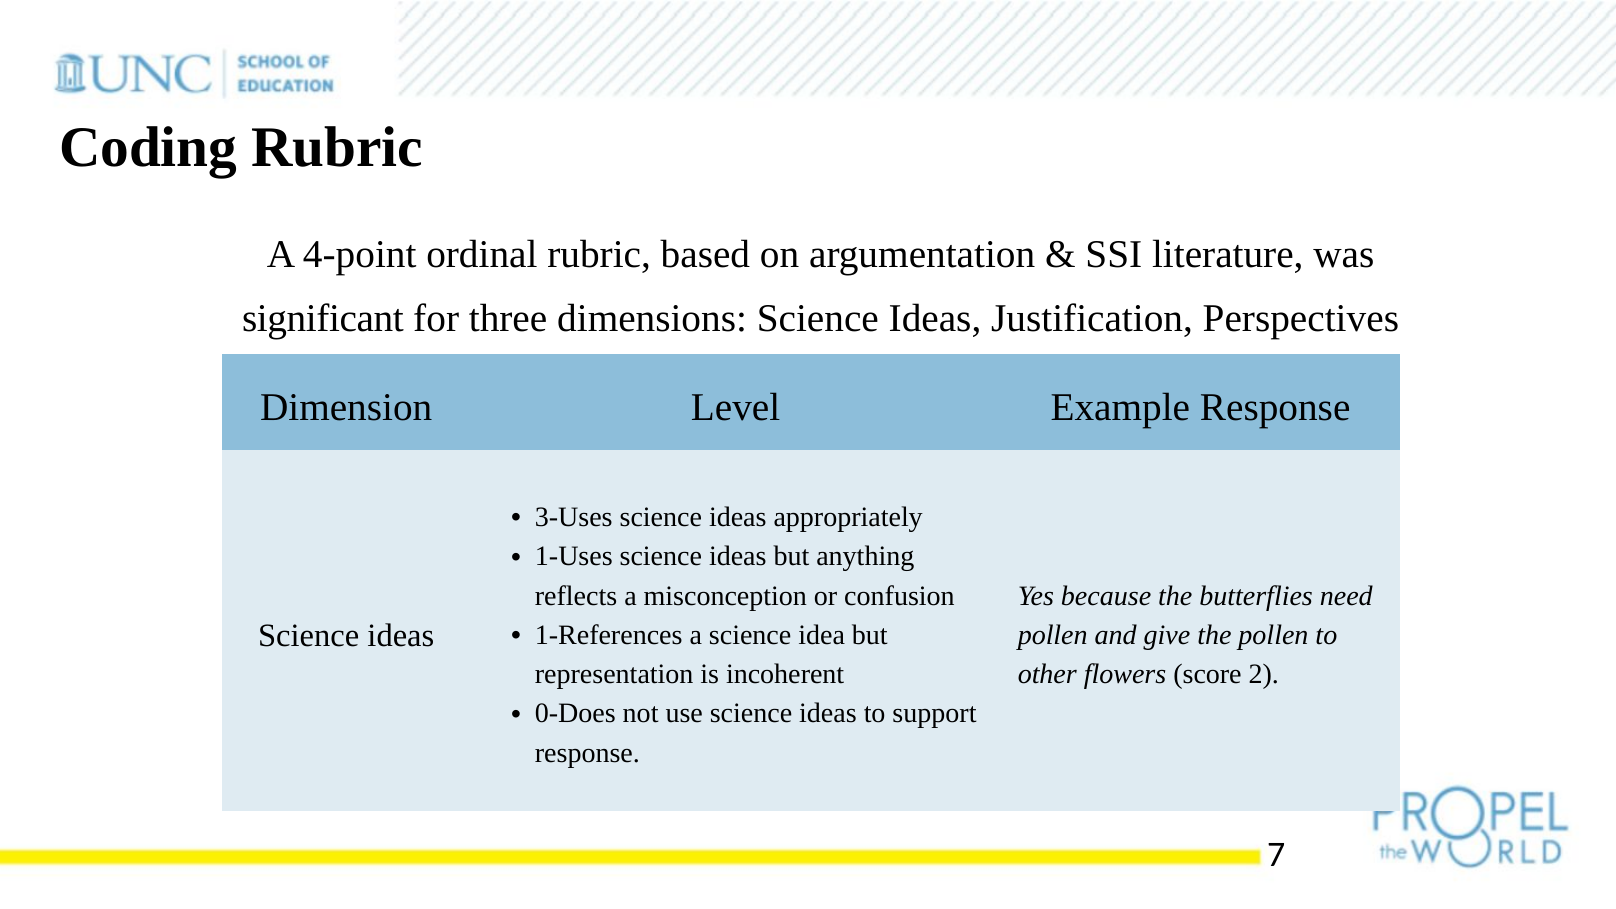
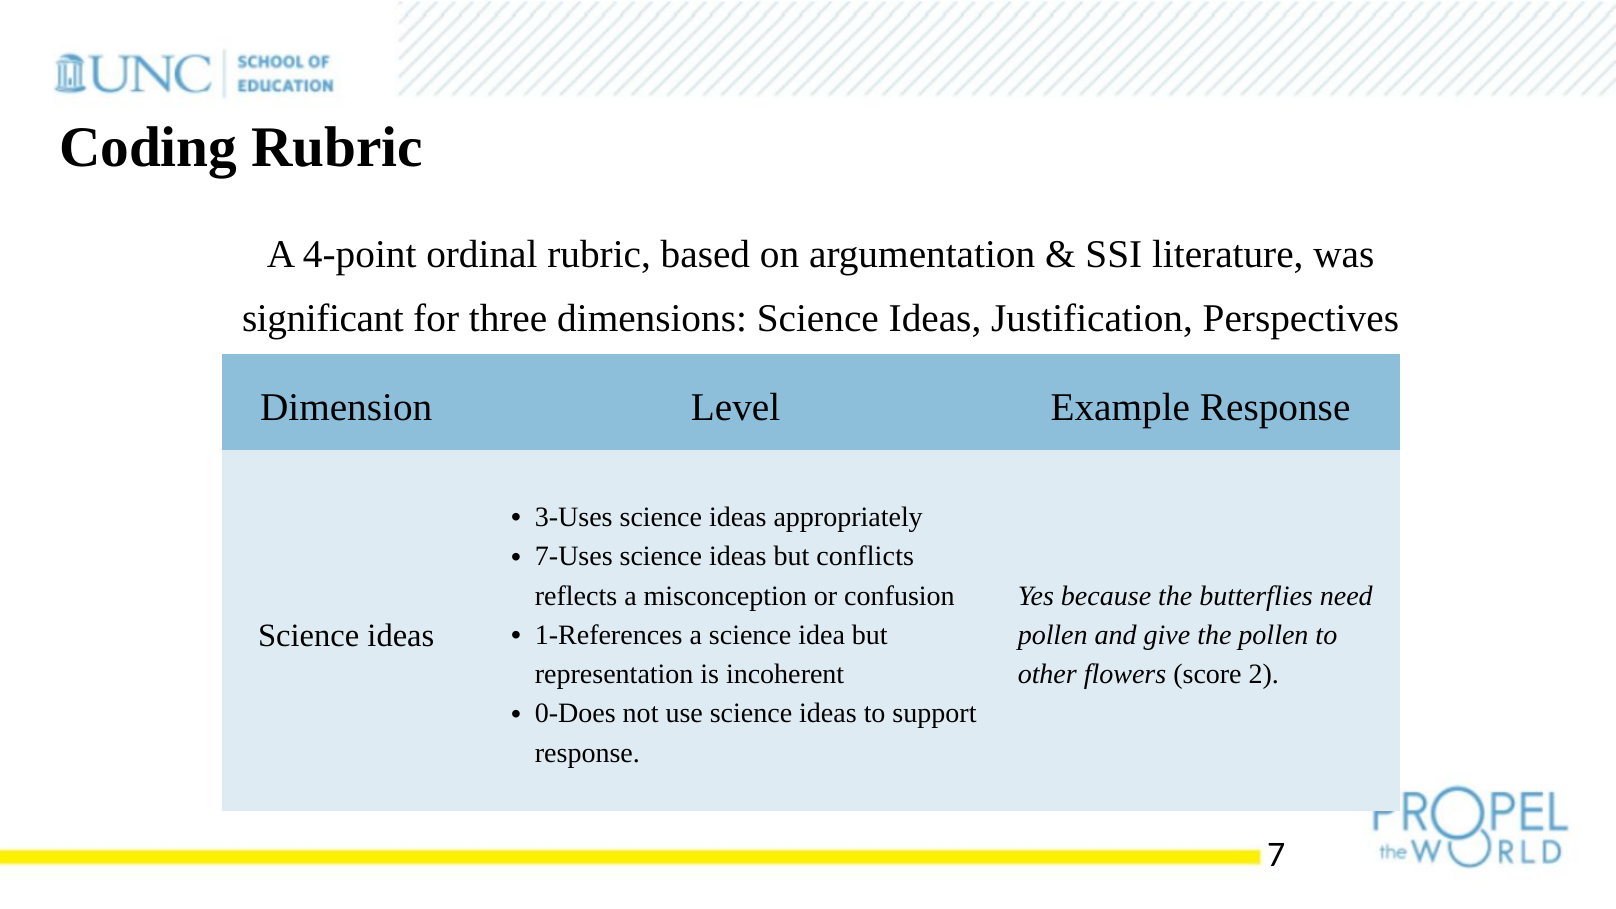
1-Uses: 1-Uses -> 7-Uses
anything: anything -> conflicts
